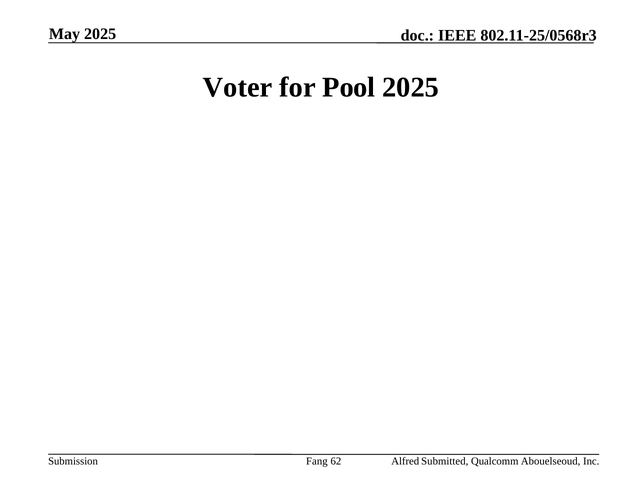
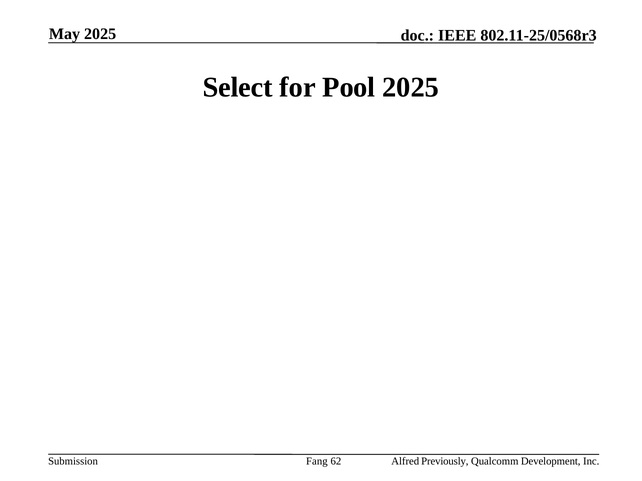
Voter: Voter -> Select
Submitted: Submitted -> Previously
Abouelseoud: Abouelseoud -> Development
